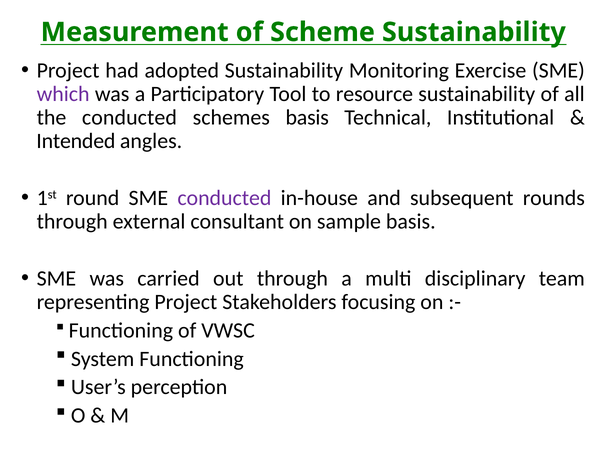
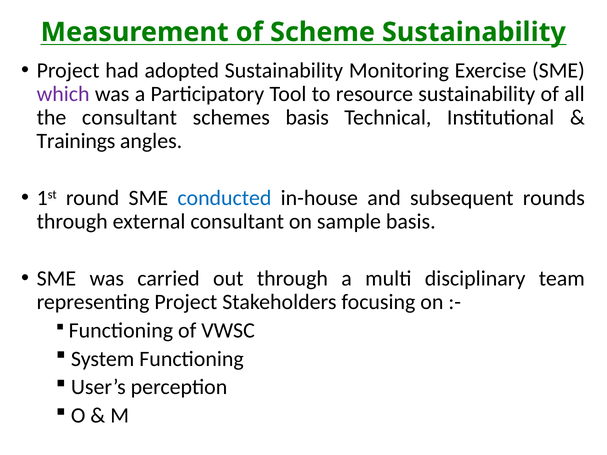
the conducted: conducted -> consultant
Intended: Intended -> Trainings
conducted at (224, 198) colour: purple -> blue
